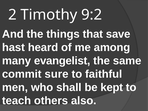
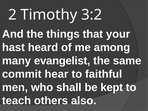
9:2: 9:2 -> 3:2
save: save -> your
sure: sure -> hear
